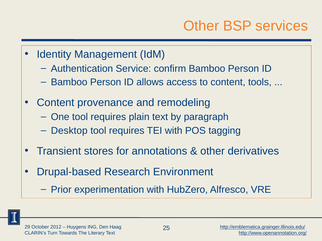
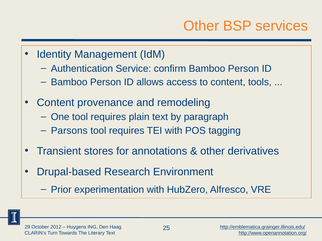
Desktop: Desktop -> Parsons
